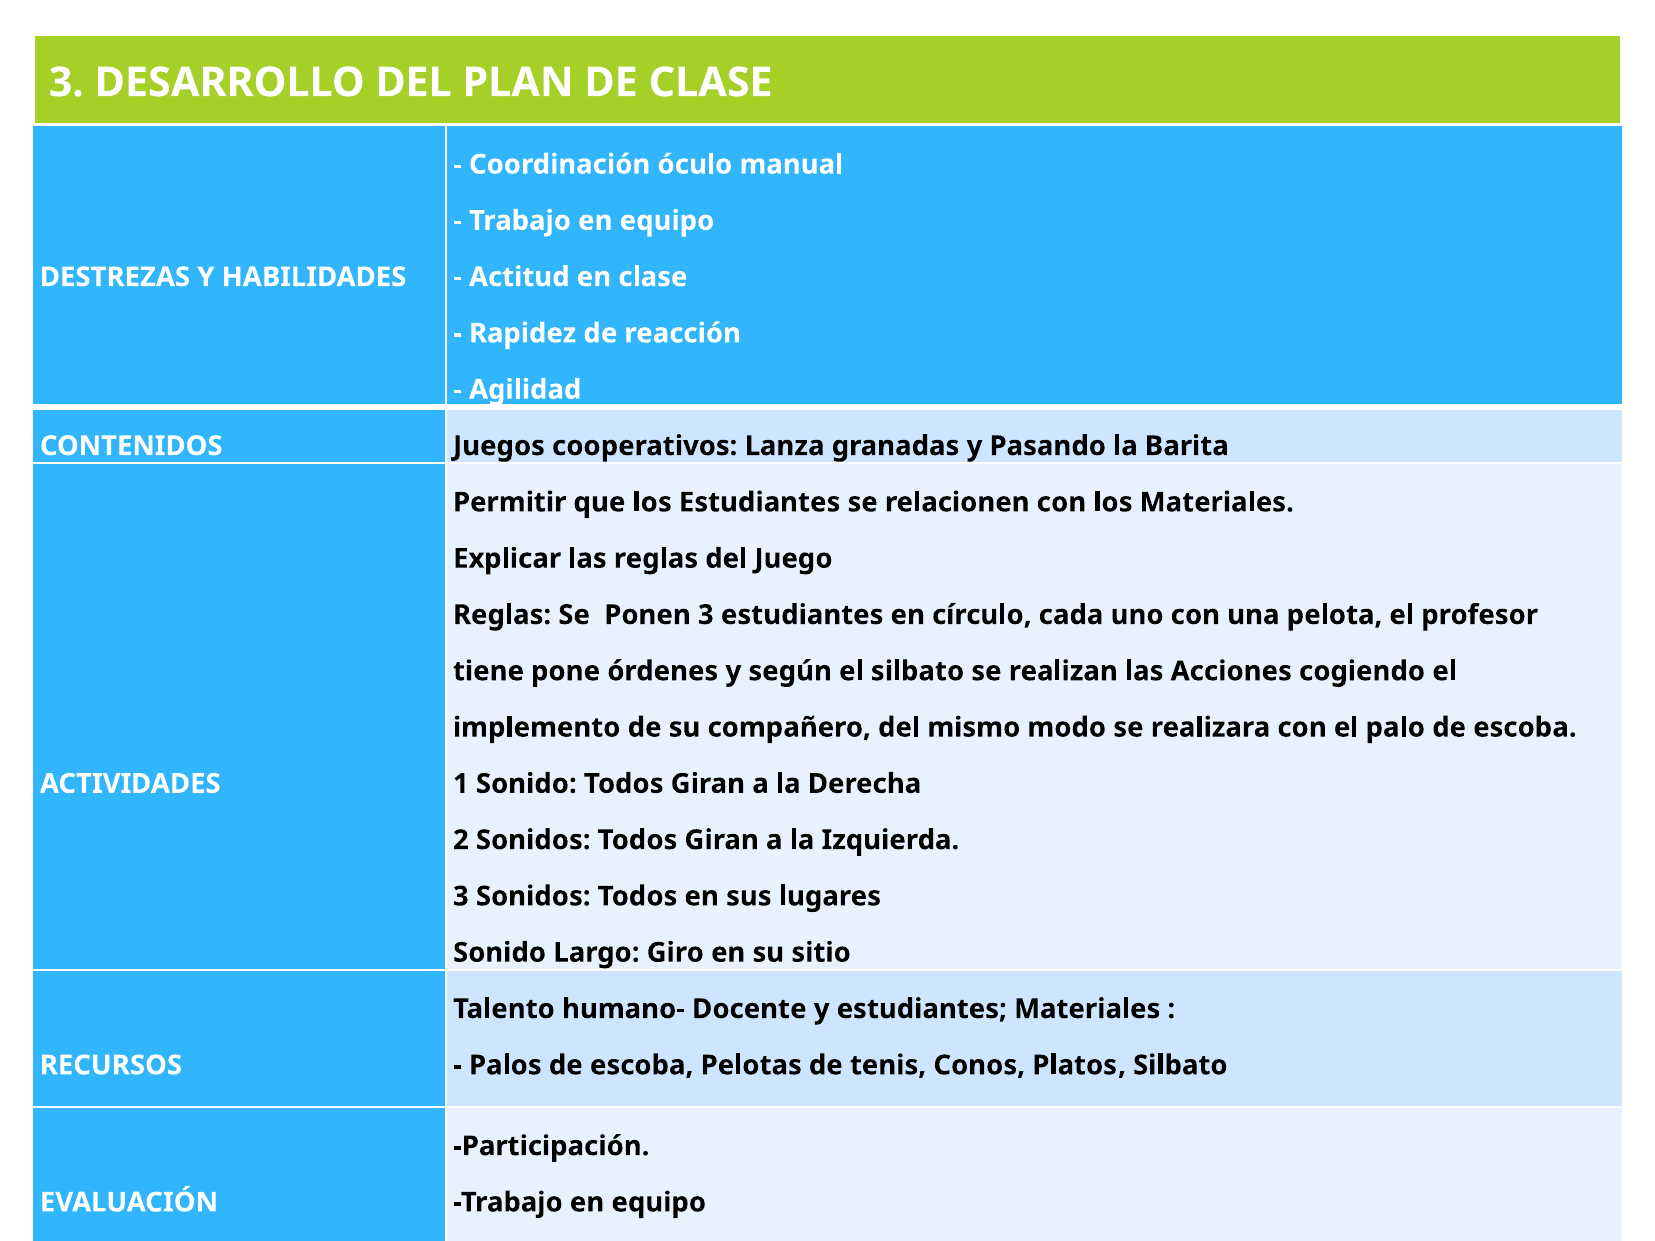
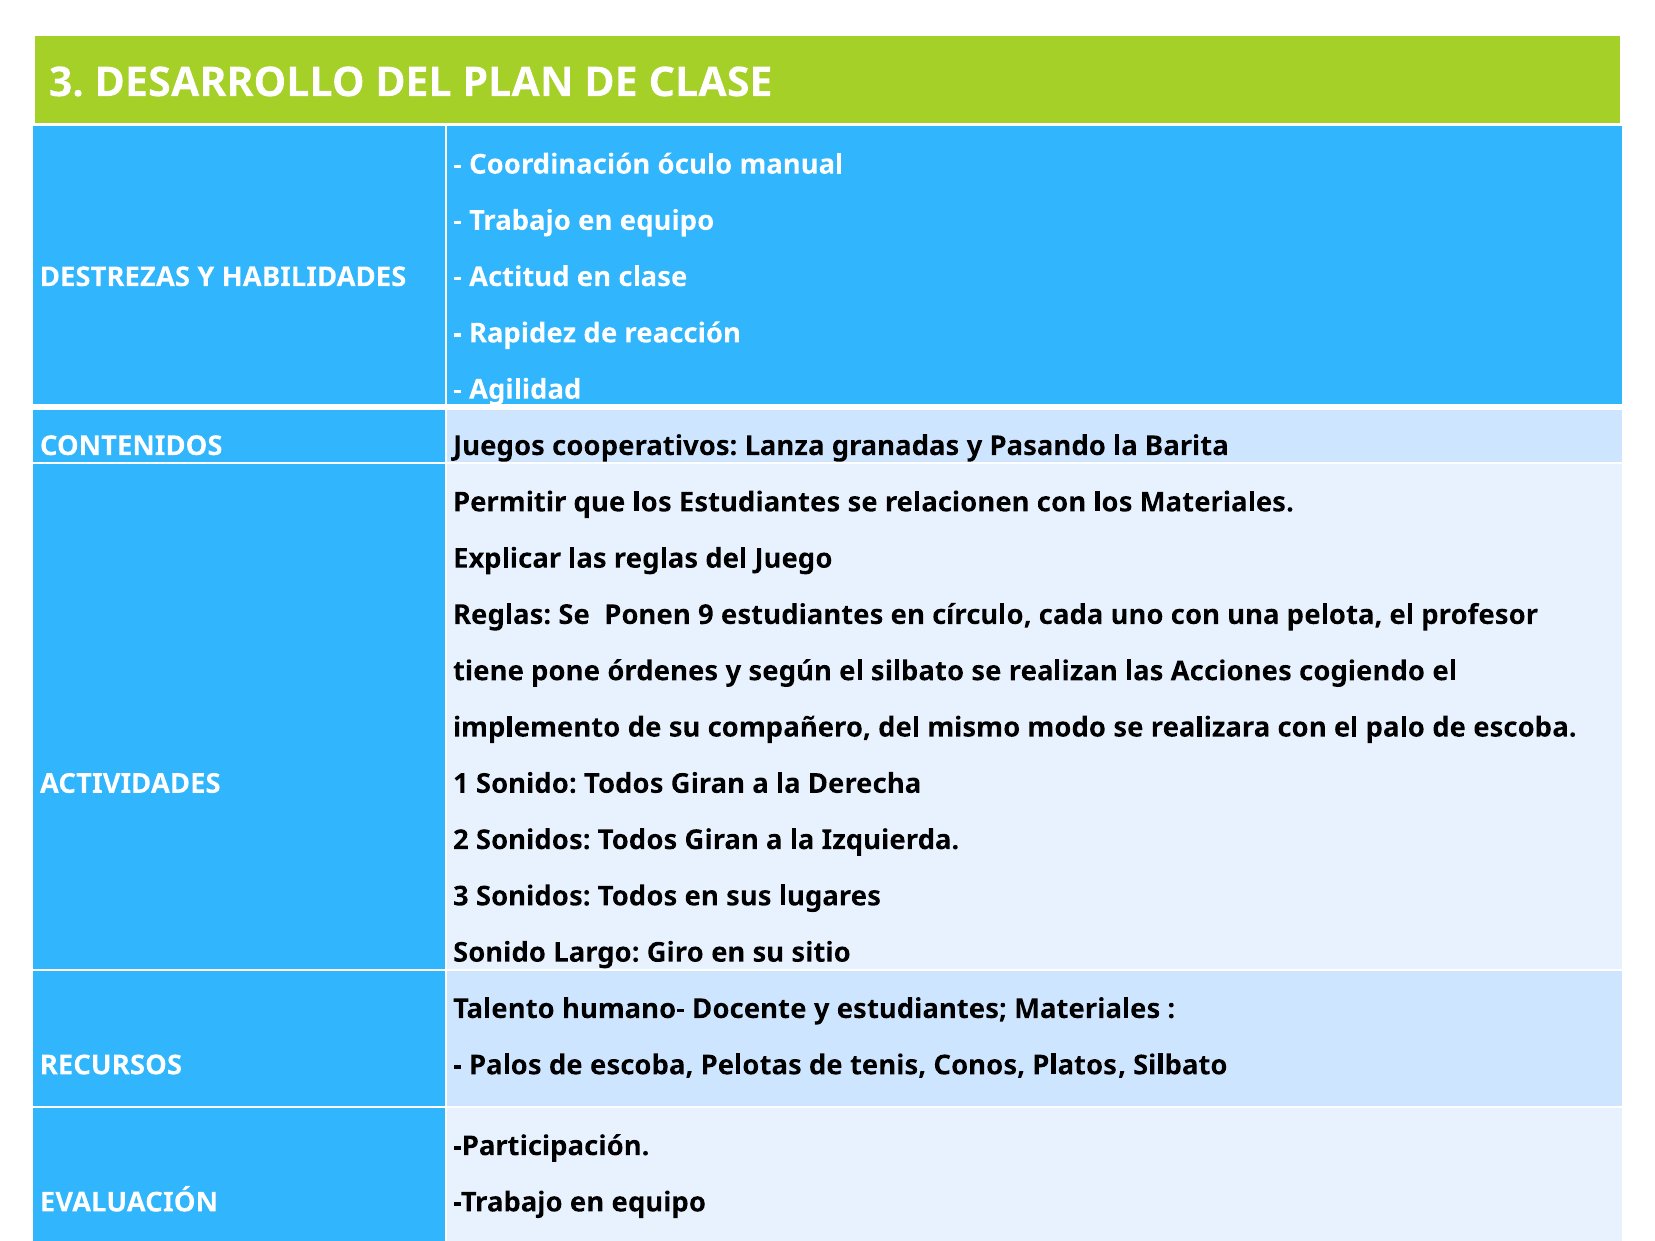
Ponen 3: 3 -> 9
